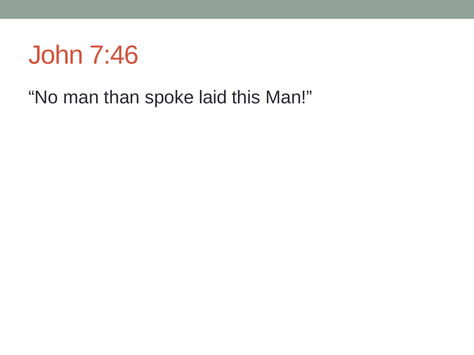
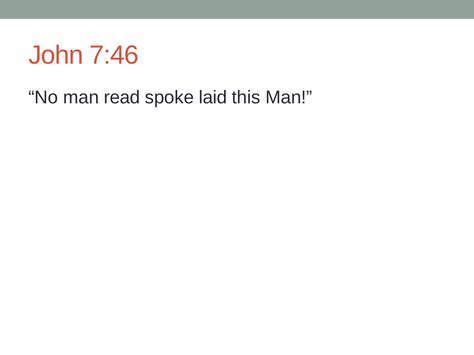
than: than -> read
